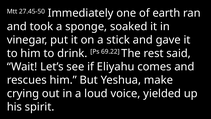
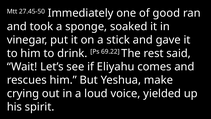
earth: earth -> good
